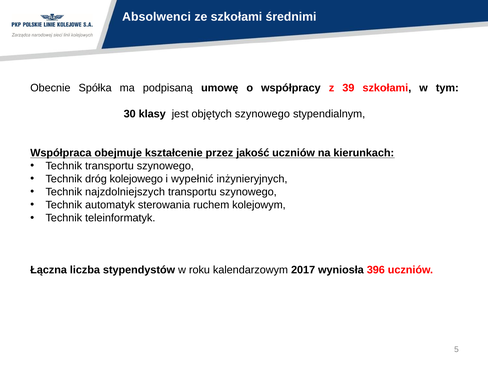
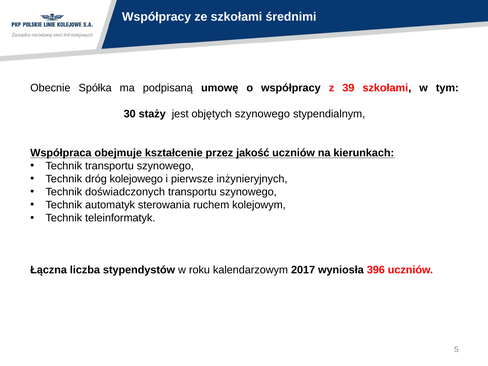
Absolwenci at (157, 17): Absolwenci -> Współpracy
klasy: klasy -> staży
wypełnić: wypełnić -> pierwsze
najzdolniejszych: najzdolniejszych -> doświadczonych
